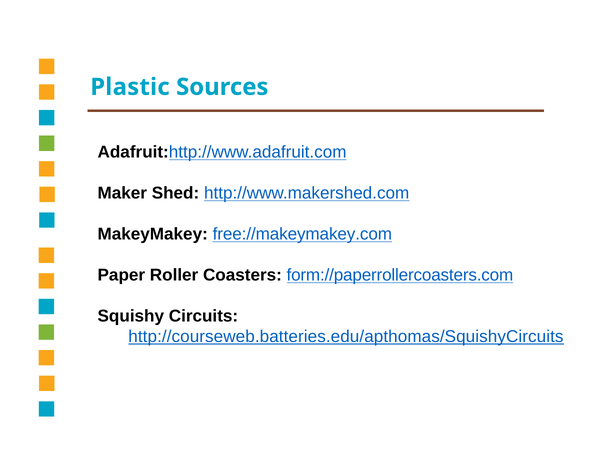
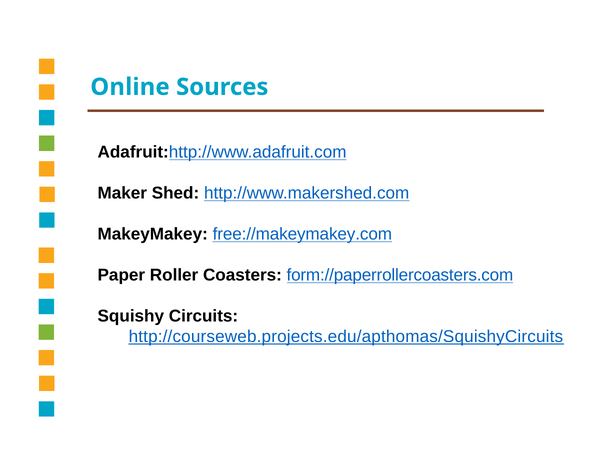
Plastic: Plastic -> Online
http://courseweb.batteries.edu/apthomas/SquishyCircuits: http://courseweb.batteries.edu/apthomas/SquishyCircuits -> http://courseweb.projects.edu/apthomas/SquishyCircuits
